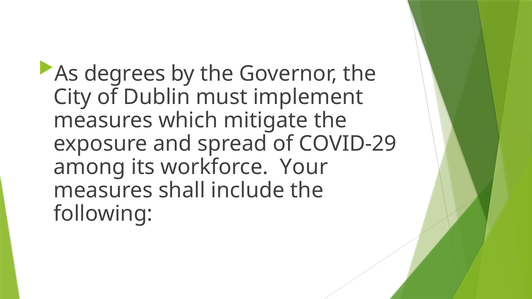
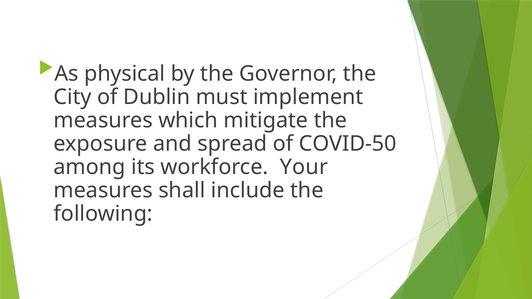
degrees: degrees -> physical
COVID-29: COVID-29 -> COVID-50
